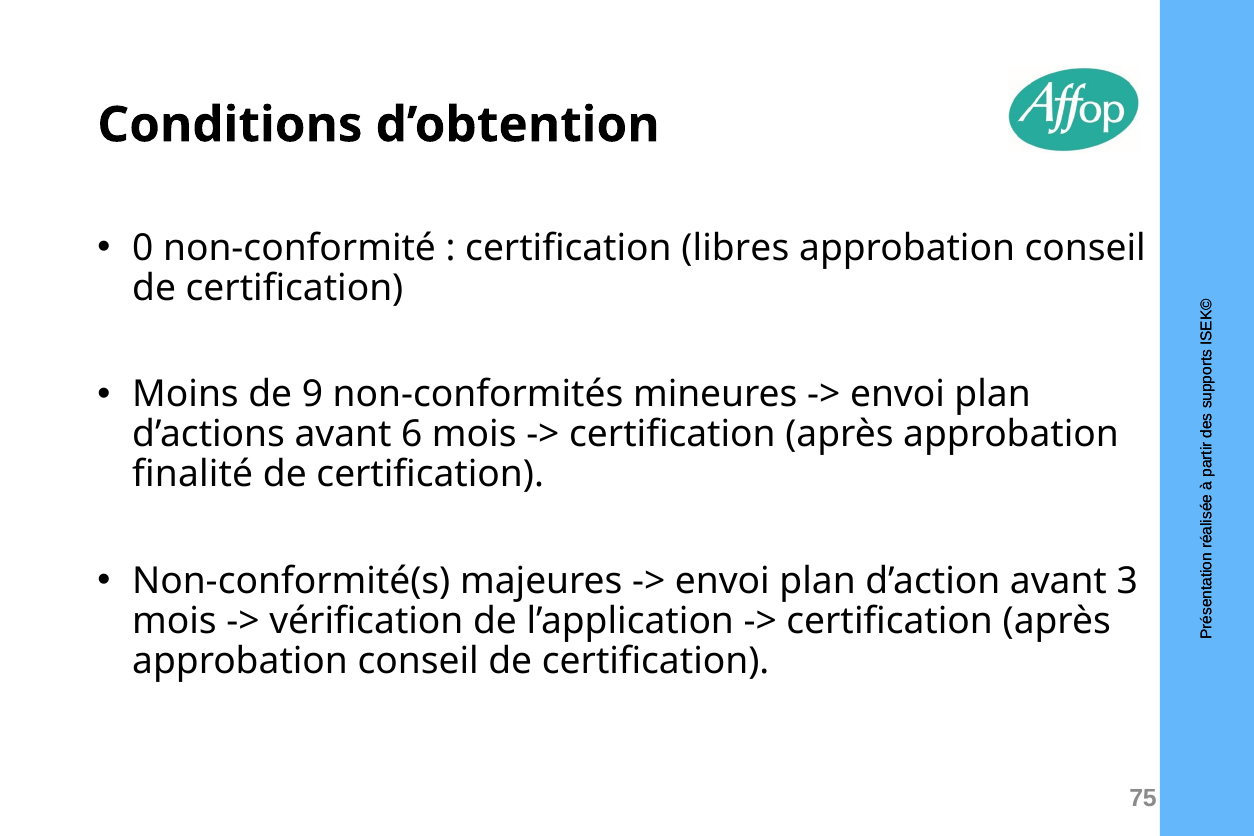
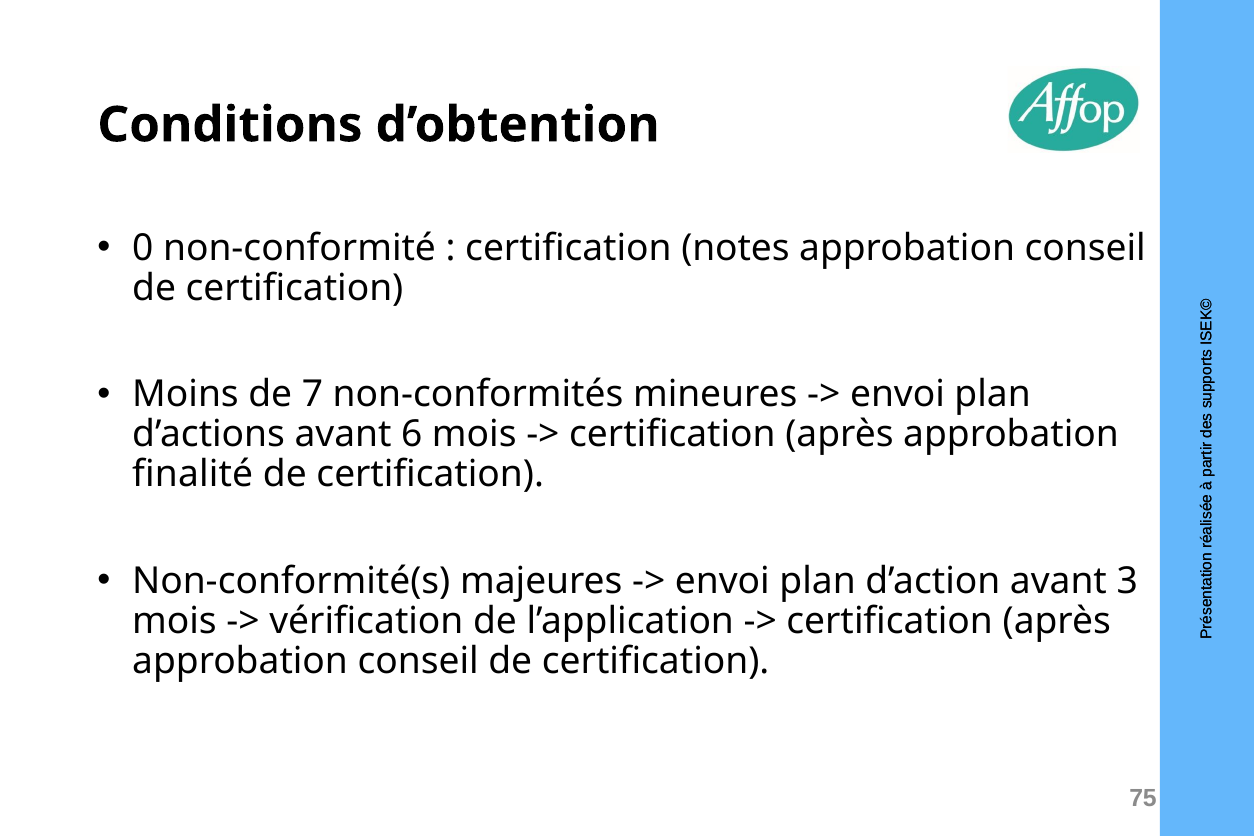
libres: libres -> notes
9: 9 -> 7
